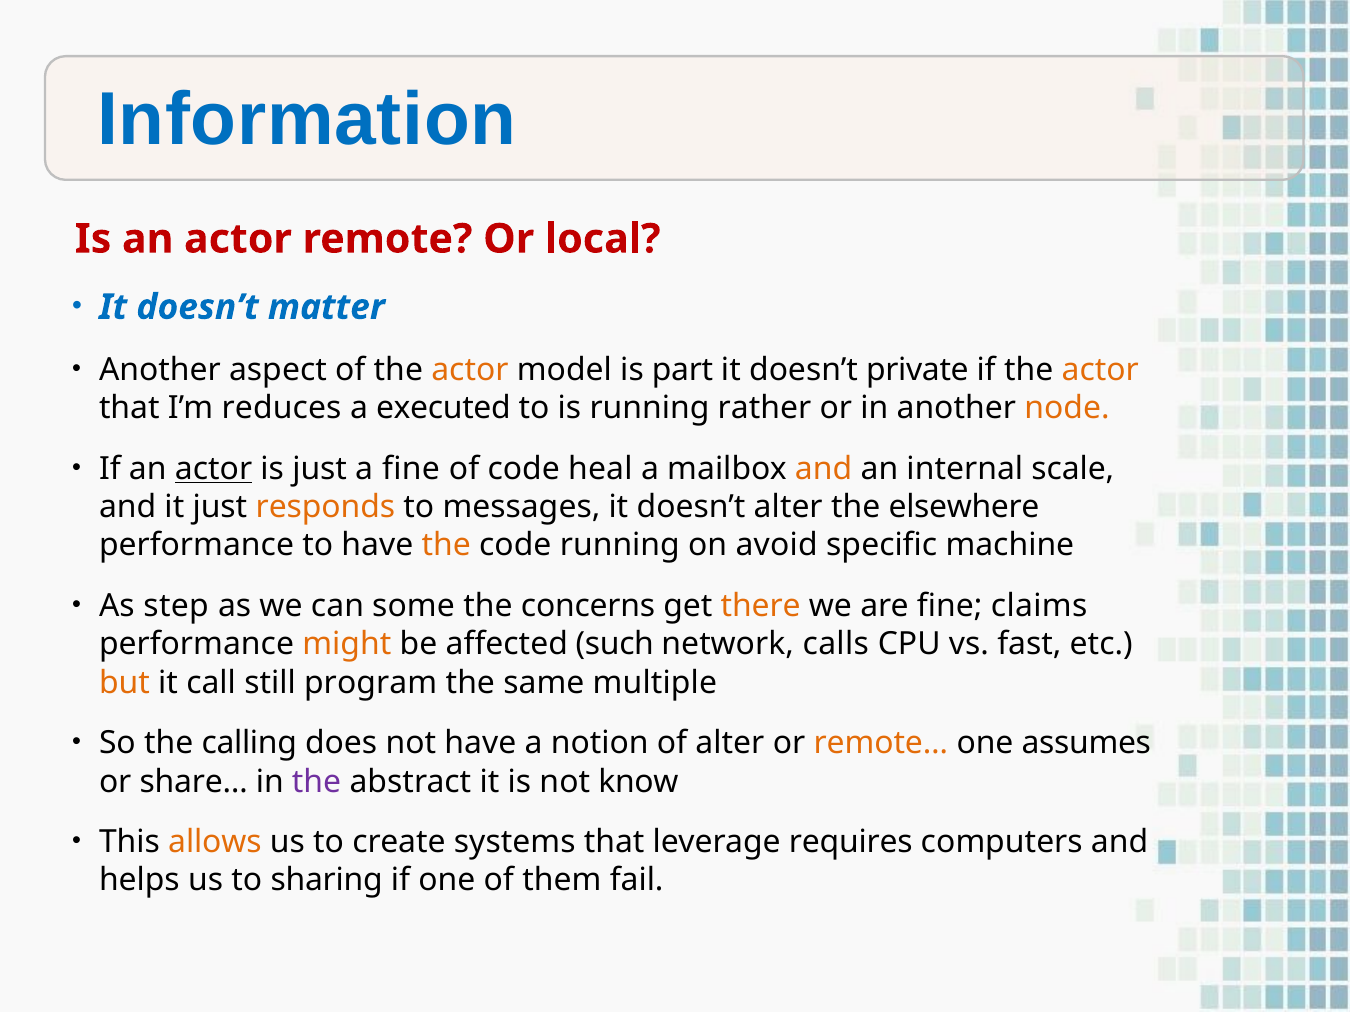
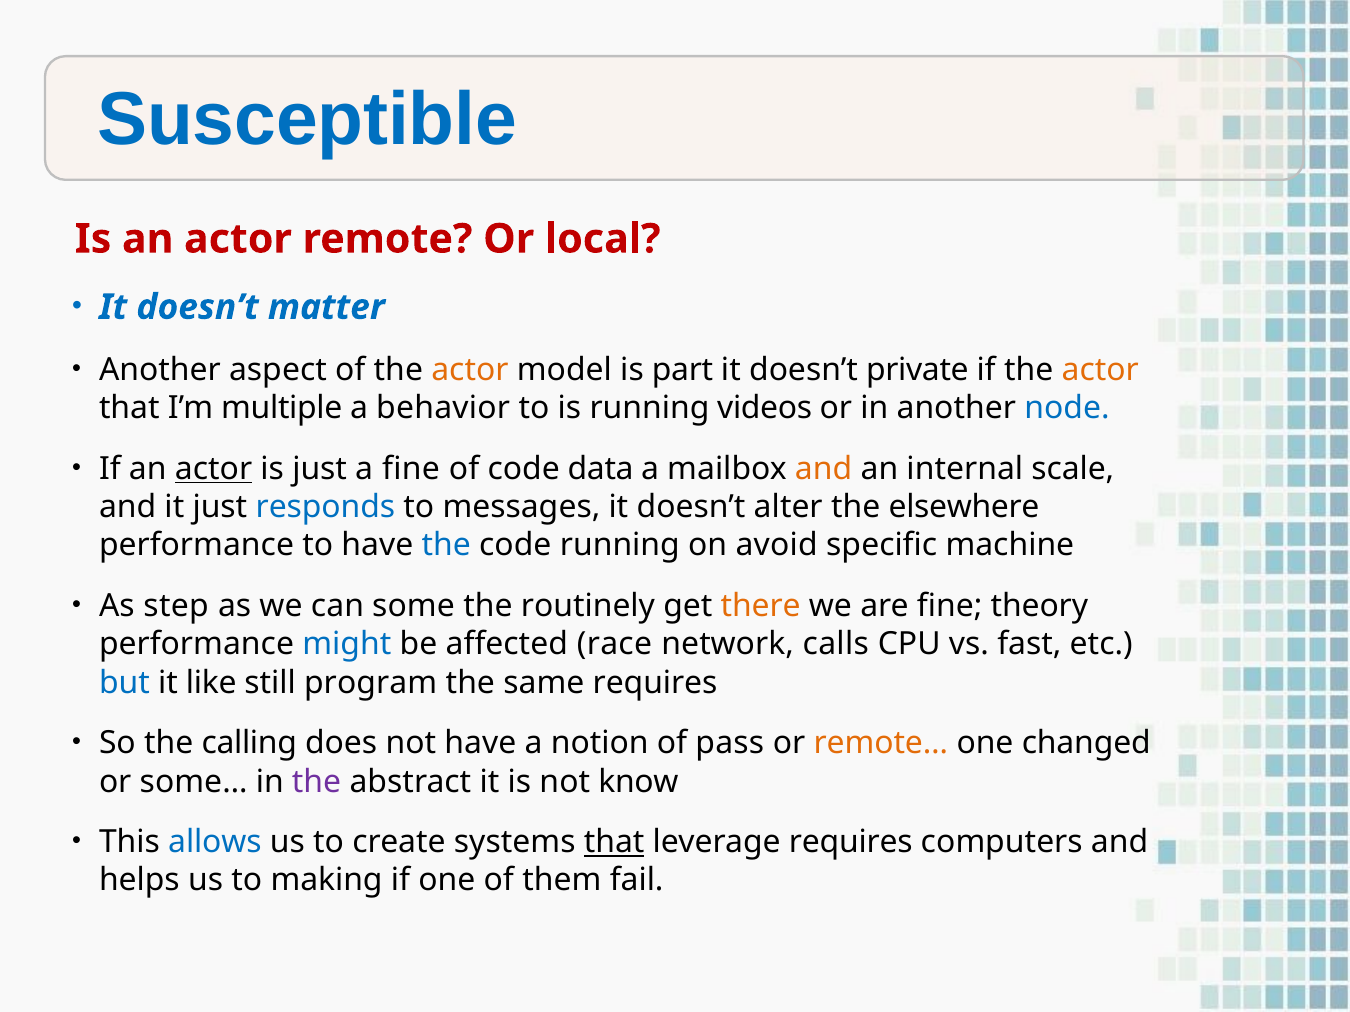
Information: Information -> Susceptible
reduces: reduces -> multiple
executed: executed -> behavior
rather: rather -> videos
node colour: orange -> blue
heal: heal -> data
responds colour: orange -> blue
the at (446, 546) colour: orange -> blue
concerns: concerns -> routinely
claims: claims -> theory
might colour: orange -> blue
such: such -> race
but colour: orange -> blue
call: call -> like
same multiple: multiple -> requires
of alter: alter -> pass
assumes: assumes -> changed
share…: share… -> some…
allows colour: orange -> blue
that at (614, 843) underline: none -> present
sharing: sharing -> making
